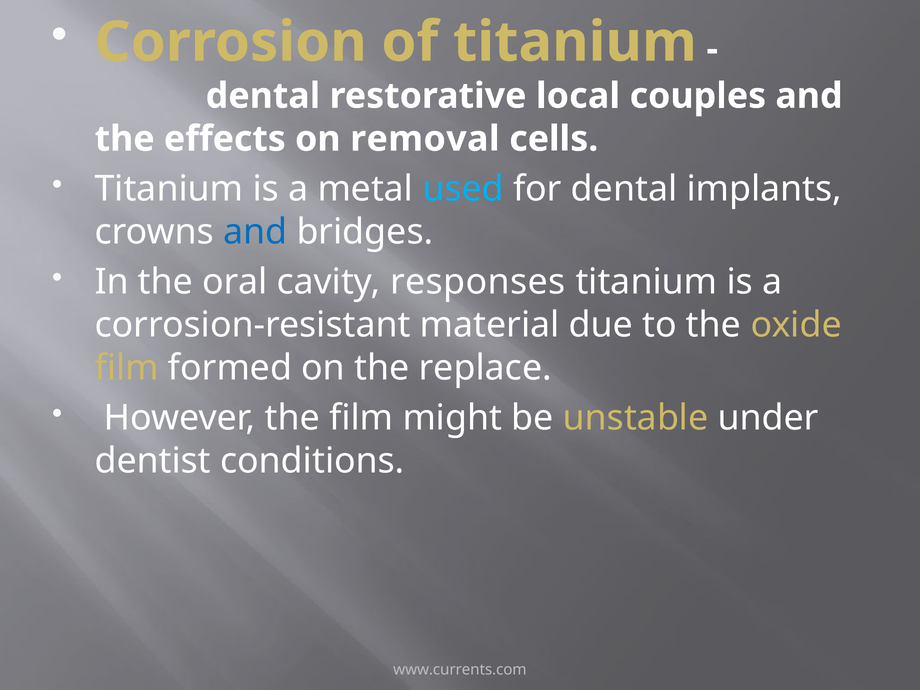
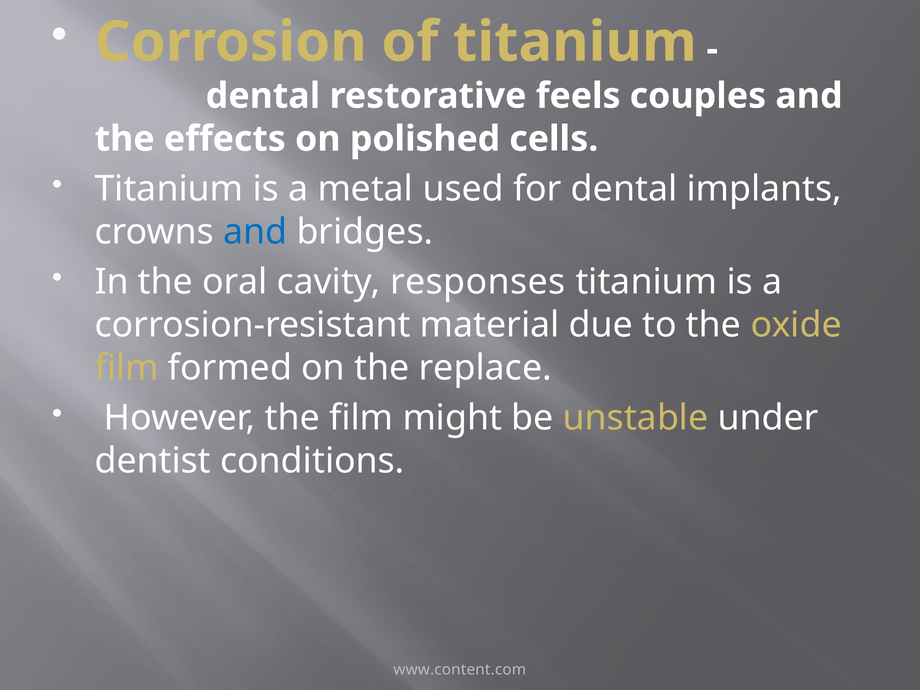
local: local -> feels
removal: removal -> polished
used colour: light blue -> white
www.currents.com: www.currents.com -> www.content.com
